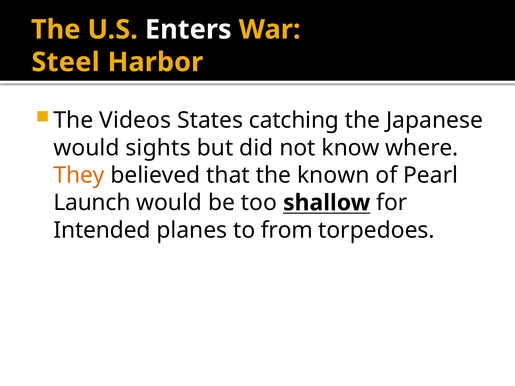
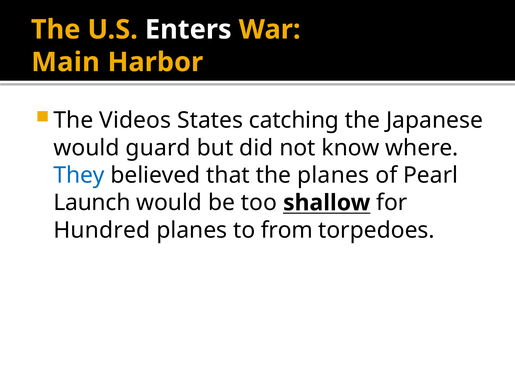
Steel: Steel -> Main
sights: sights -> guard
They colour: orange -> blue
the known: known -> planes
Intended: Intended -> Hundred
